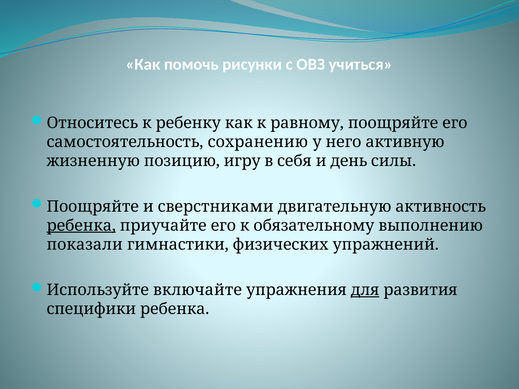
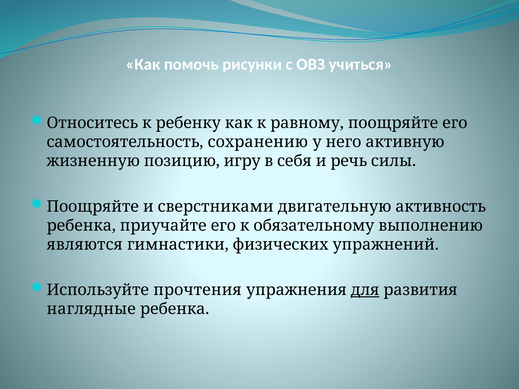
день: день -> речь
ребенка at (81, 226) underline: present -> none
показали: показали -> являются
включайте: включайте -> прочтения
специфики: специфики -> наглядные
